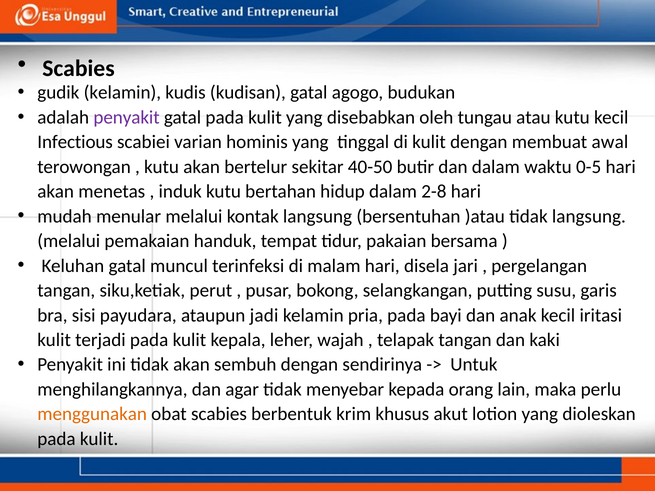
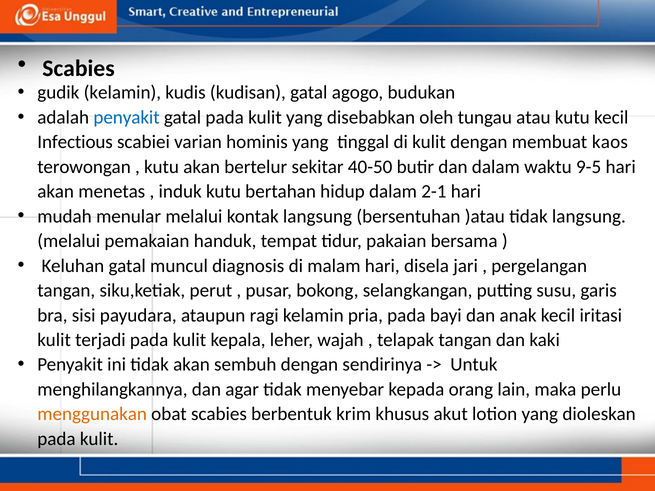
penyakit at (127, 117) colour: purple -> blue
awal: awal -> kaos
0-5: 0-5 -> 9-5
2-8: 2-8 -> 2-1
terinfeksi: terinfeksi -> diagnosis
jadi: jadi -> ragi
